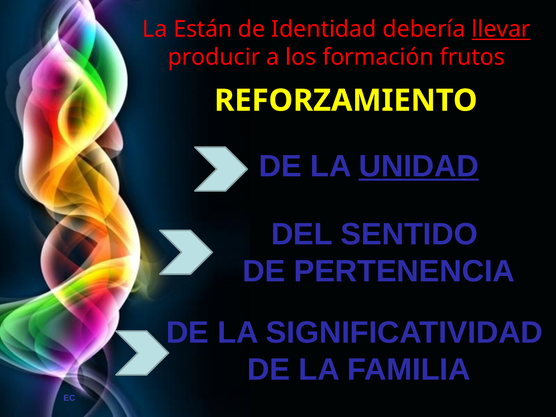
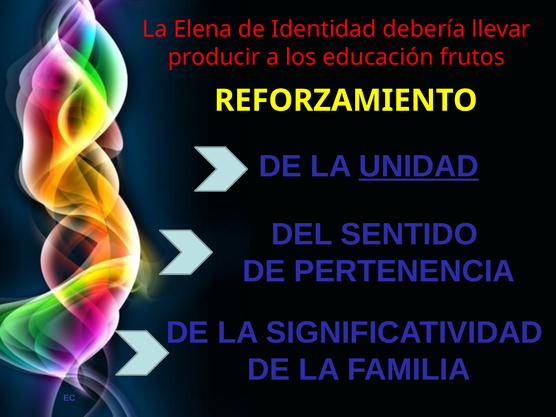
Están: Están -> Elena
llevar underline: present -> none
formación: formación -> educación
